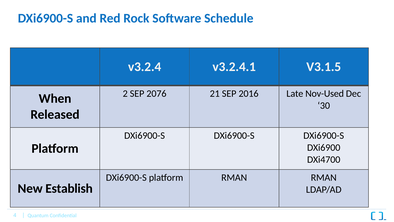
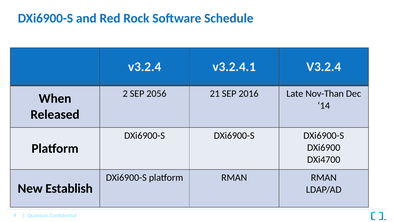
v3.2.4.1 V3.1.5: V3.1.5 -> V3.2.4
2076: 2076 -> 2056
Nov-Used: Nov-Used -> Nov-Than
30: 30 -> 14
